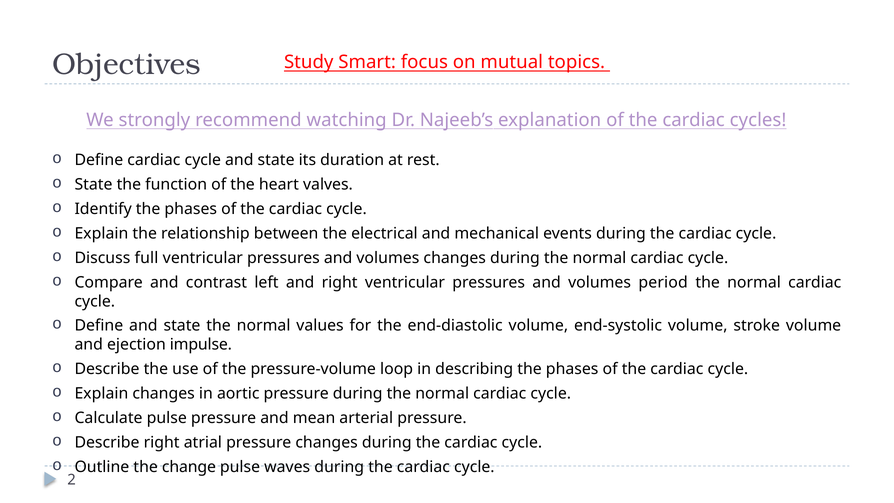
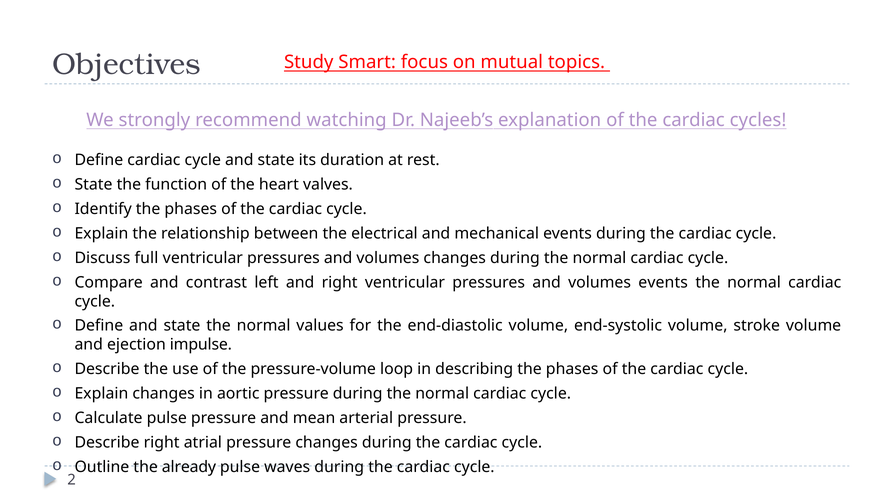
volumes period: period -> events
change: change -> already
